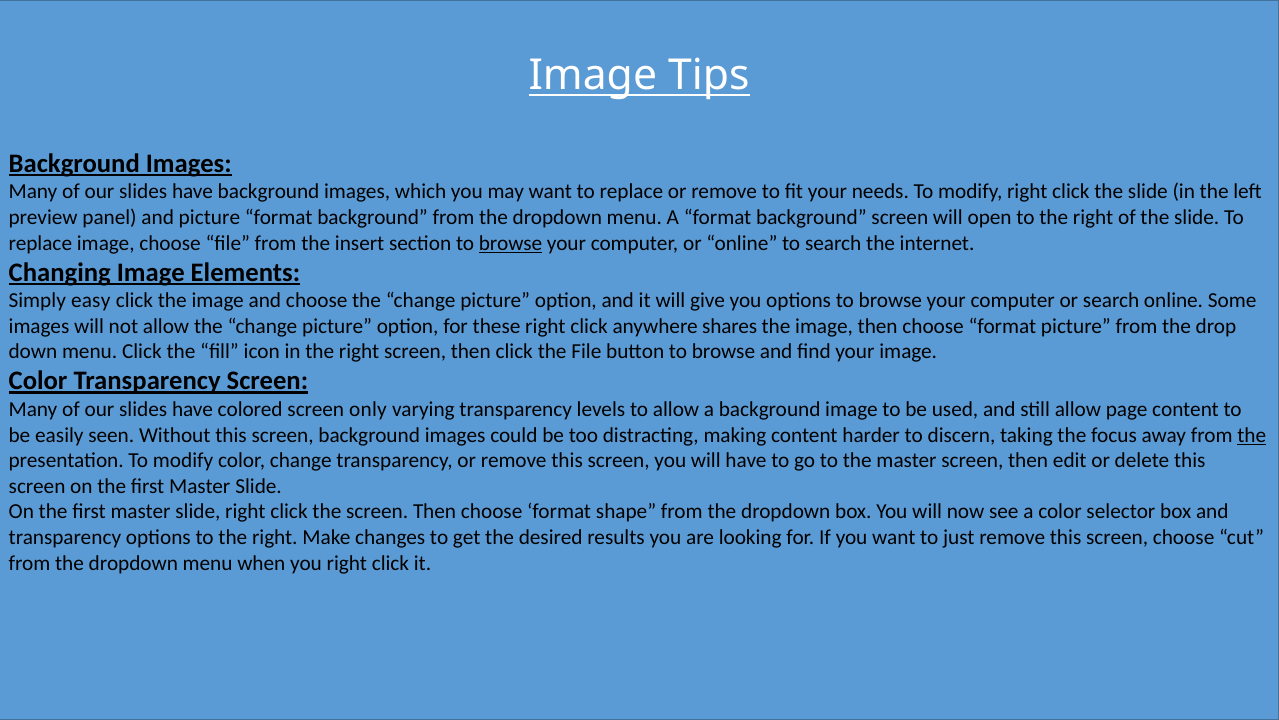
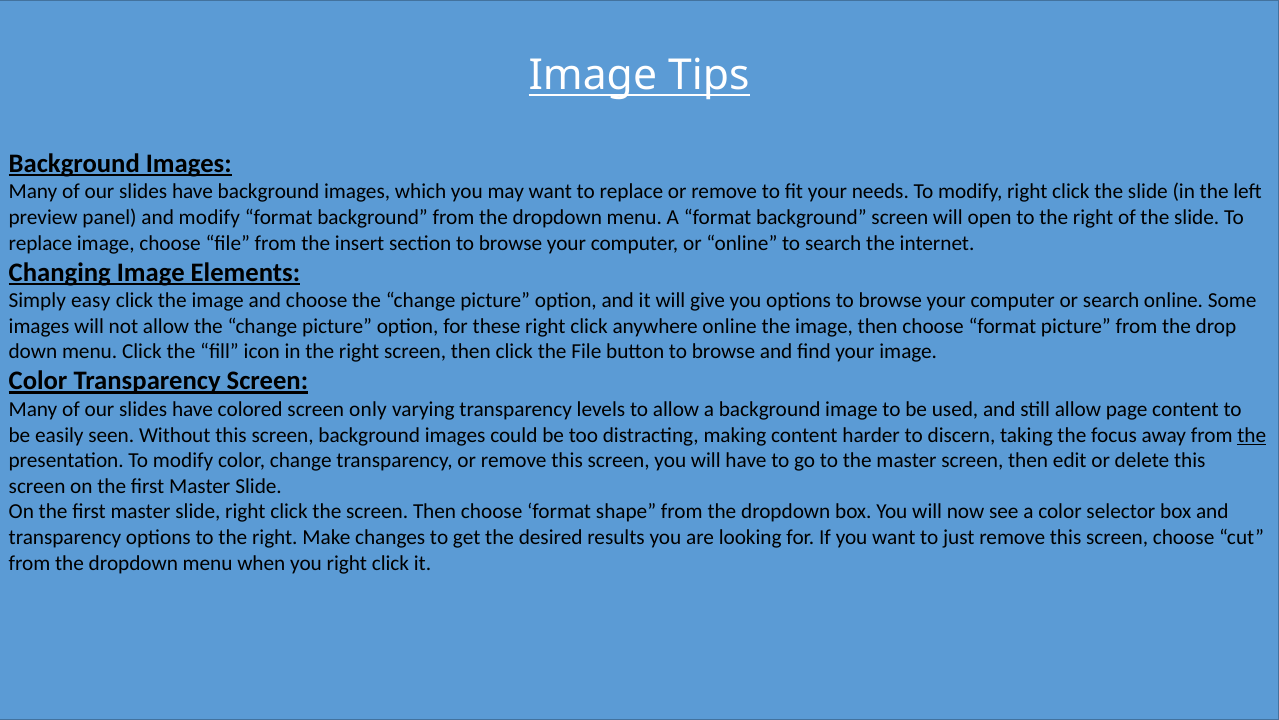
and picture: picture -> modify
browse at (511, 243) underline: present -> none
anywhere shares: shares -> online
